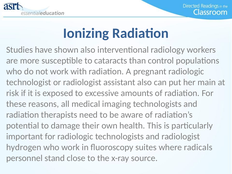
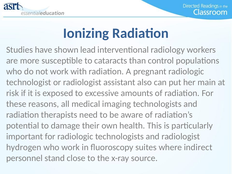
shown also: also -> lead
radicals: radicals -> indirect
